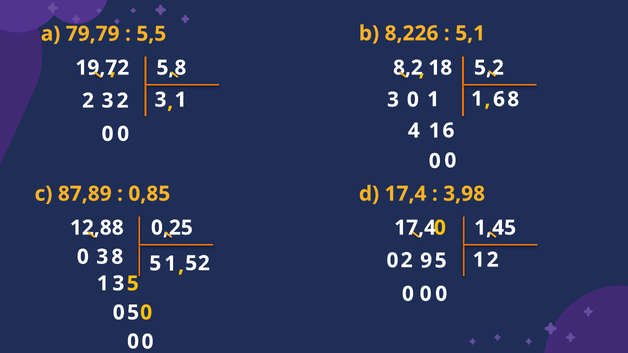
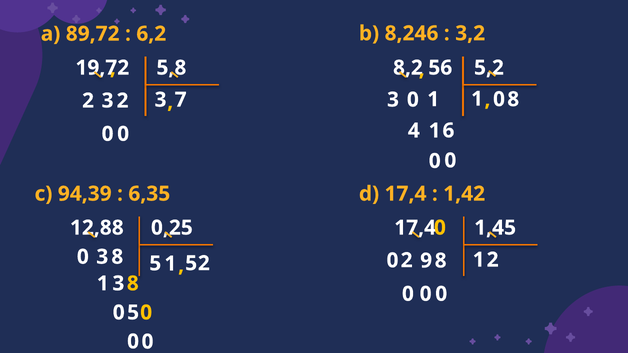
8,226: 8,226 -> 8,246
5,1: 5,1 -> 3,2
79,79: 79,79 -> 89,72
5,5: 5,5 -> 6,2
18: 18 -> 56
6 at (499, 99): 6 -> 0
2 1: 1 -> 7
87,89: 87,89 -> 94,39
0,85: 0,85 -> 6,35
3,98: 3,98 -> 1,42
2 5: 5 -> 8
1 5: 5 -> 8
